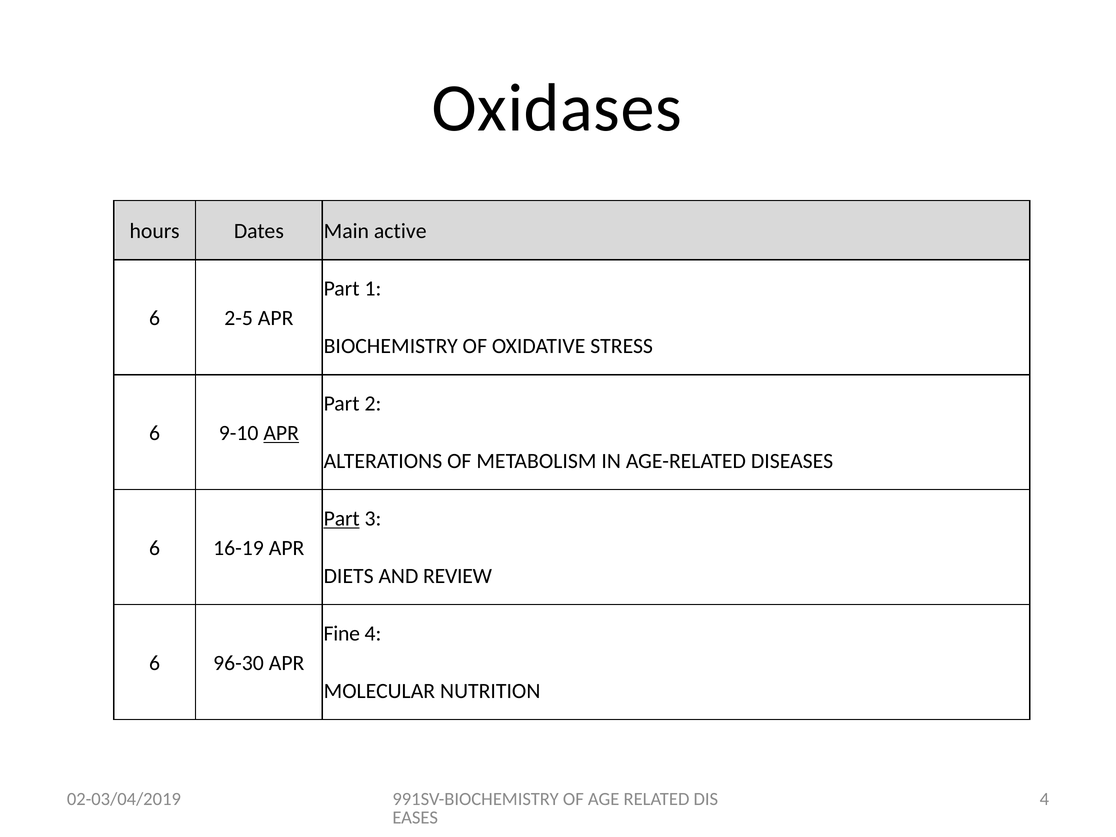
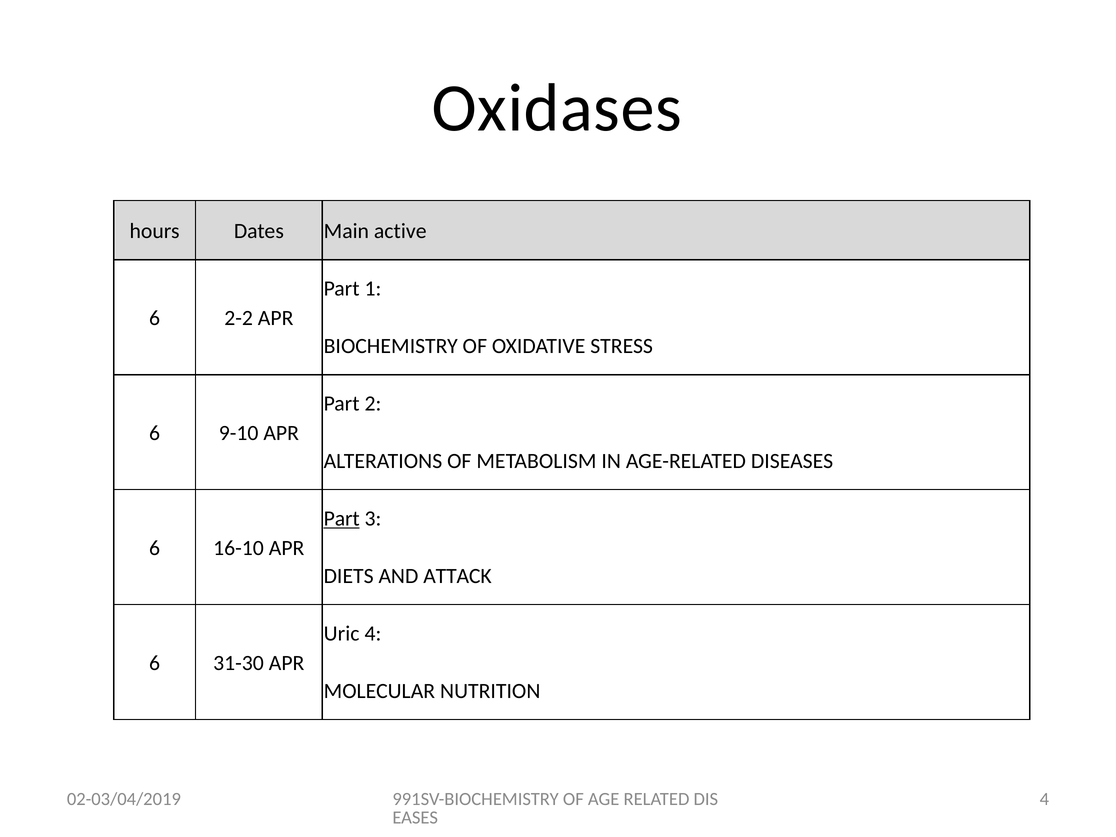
2-5: 2-5 -> 2-2
APR at (281, 433) underline: present -> none
16-19: 16-19 -> 16-10
REVIEW: REVIEW -> ATTACK
Fine: Fine -> Uric
96-30: 96-30 -> 31-30
